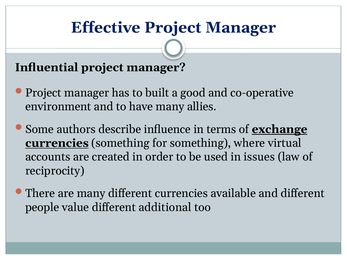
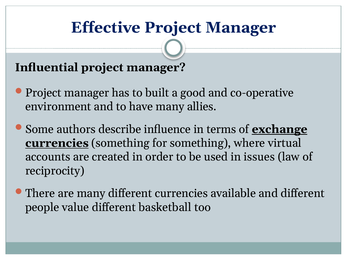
additional: additional -> basketball
